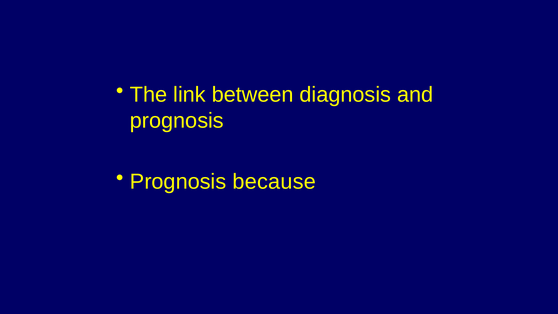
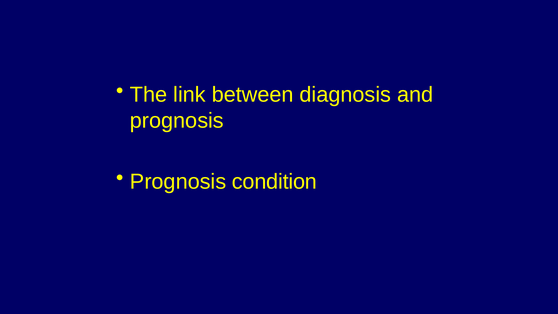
because: because -> condition
